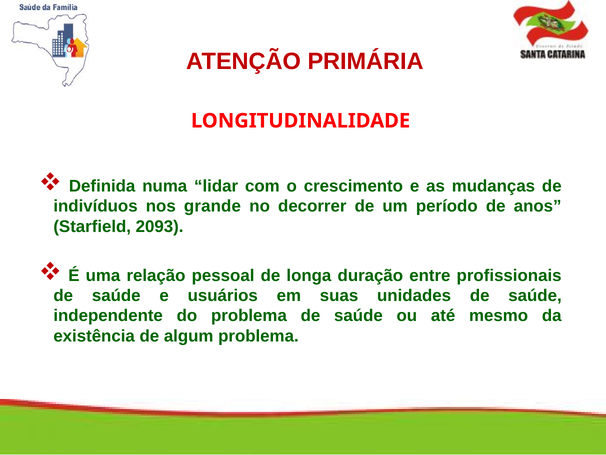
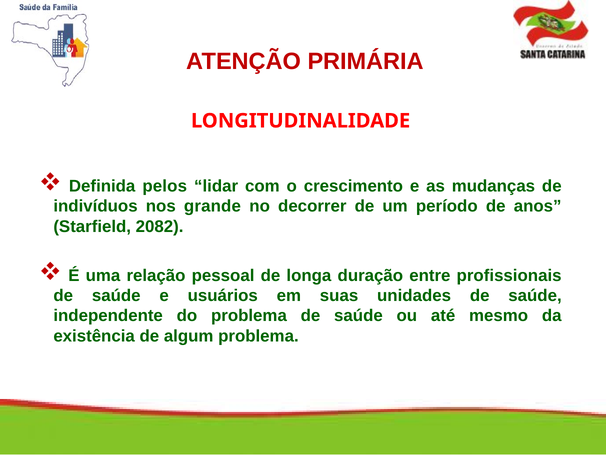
numa: numa -> pelos
2093: 2093 -> 2082
